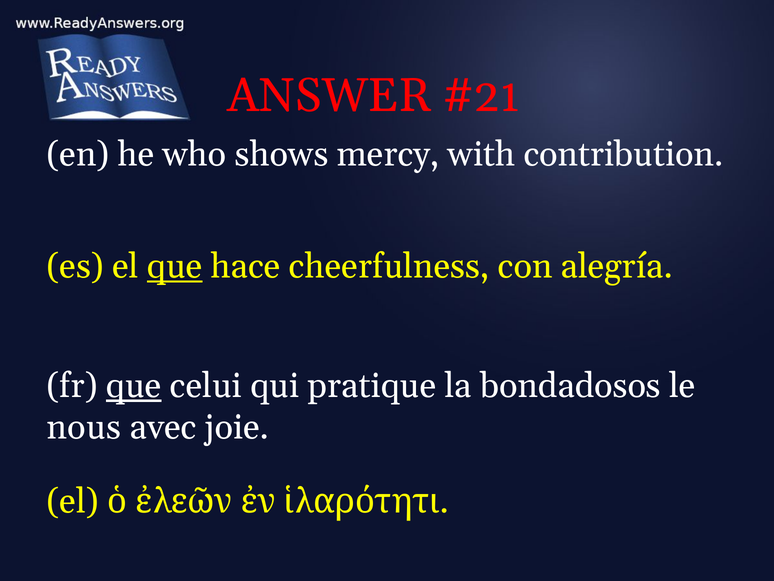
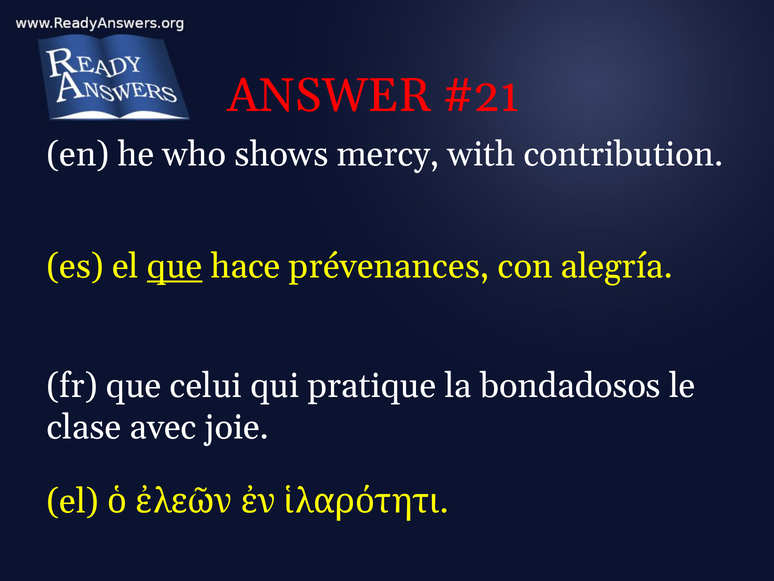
cheerfulness: cheerfulness -> prévenances
que at (134, 386) underline: present -> none
nous: nous -> clase
